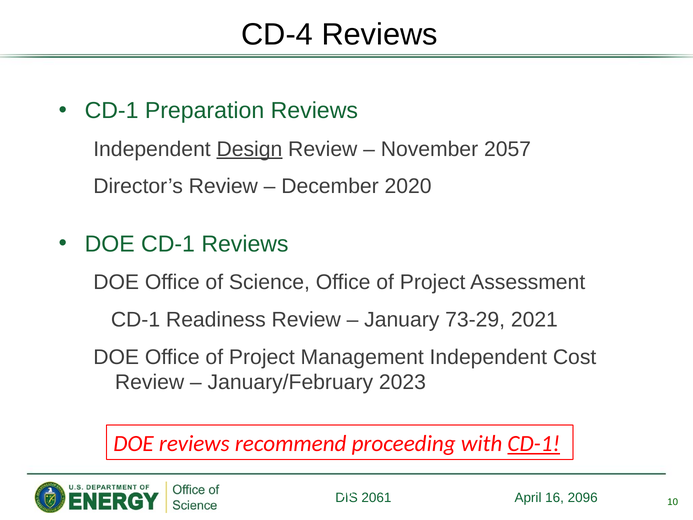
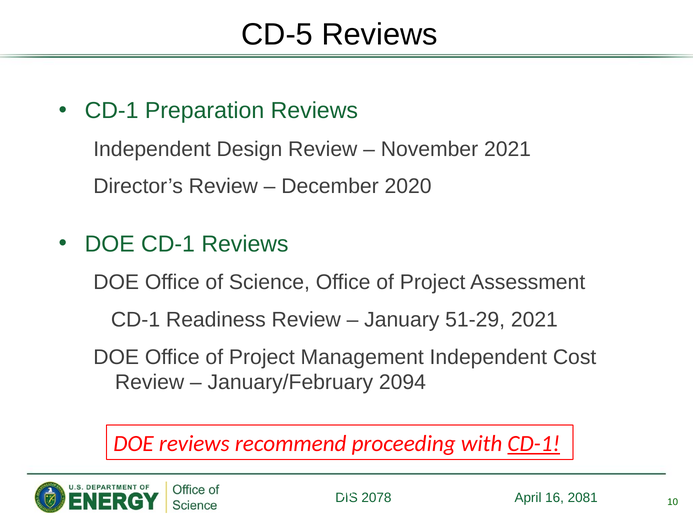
CD-4: CD-4 -> CD-5
Design underline: present -> none
November 2057: 2057 -> 2021
73-29: 73-29 -> 51-29
2023: 2023 -> 2094
2061: 2061 -> 2078
2096: 2096 -> 2081
